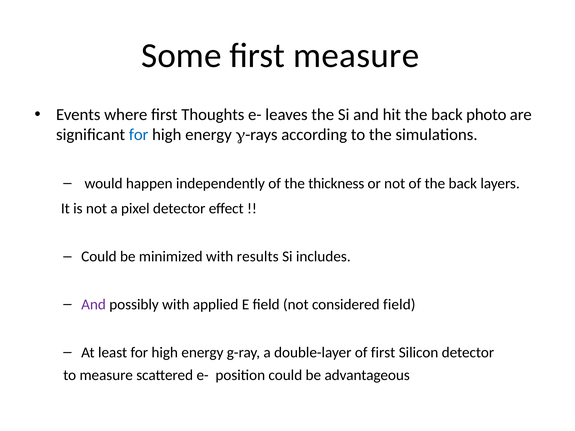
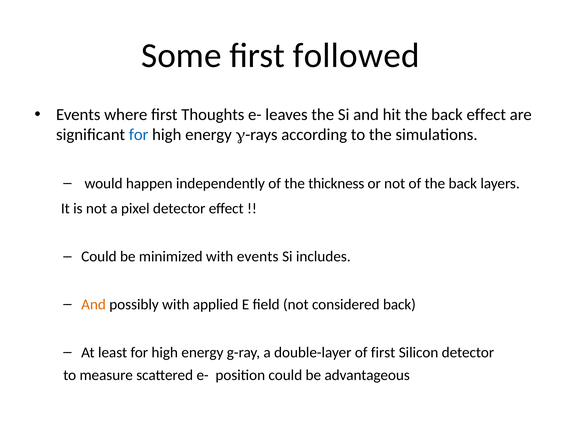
first measure: measure -> followed
back photo: photo -> effect
with results: results -> events
And at (94, 305) colour: purple -> orange
considered field: field -> back
